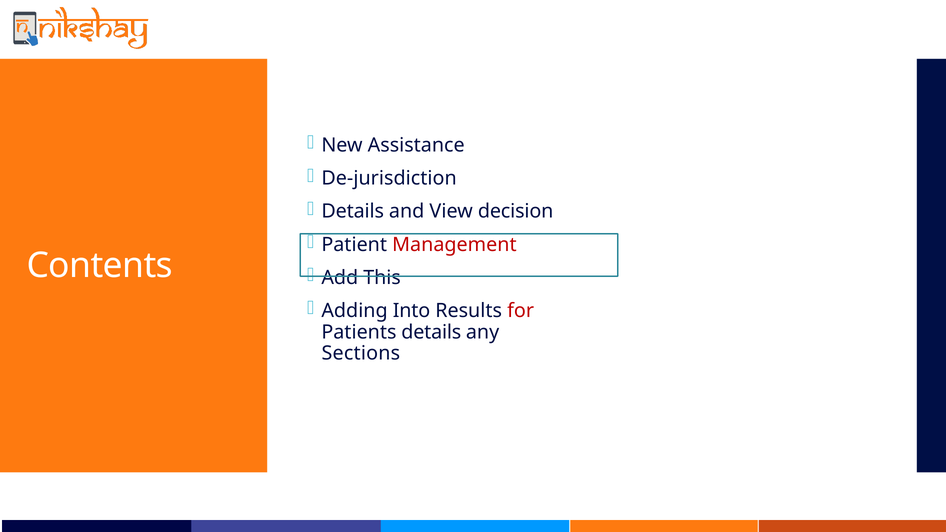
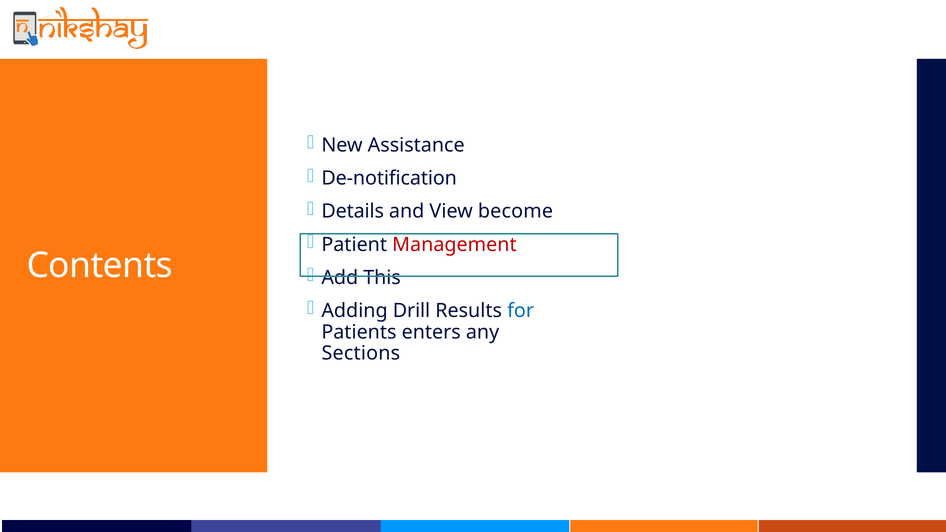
De-jurisdiction: De-jurisdiction -> De-notification
decision: decision -> become
Into: Into -> Drill
for colour: red -> blue
Patients details: details -> enters
